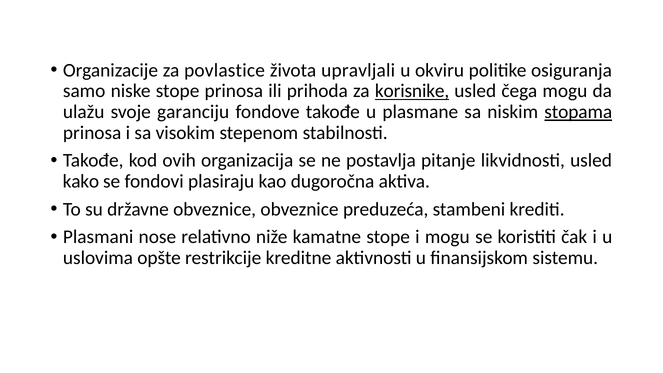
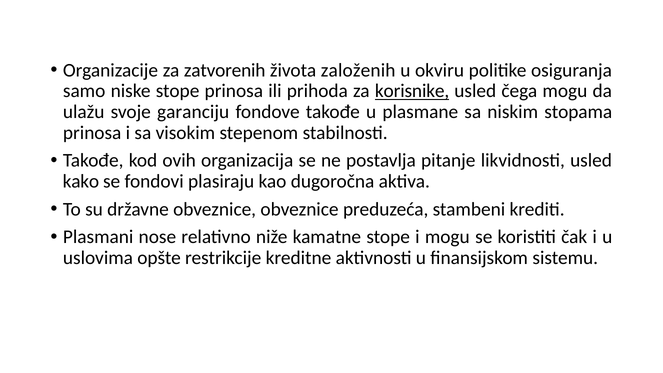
povlastice: povlastice -> zatvorenih
upravljali: upravljali -> založenih
stopama underline: present -> none
